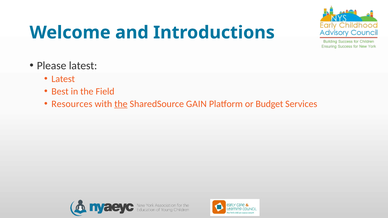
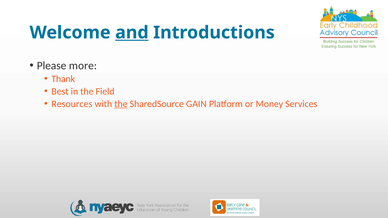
and underline: none -> present
Please latest: latest -> more
Latest at (63, 79): Latest -> Thank
Budget: Budget -> Money
